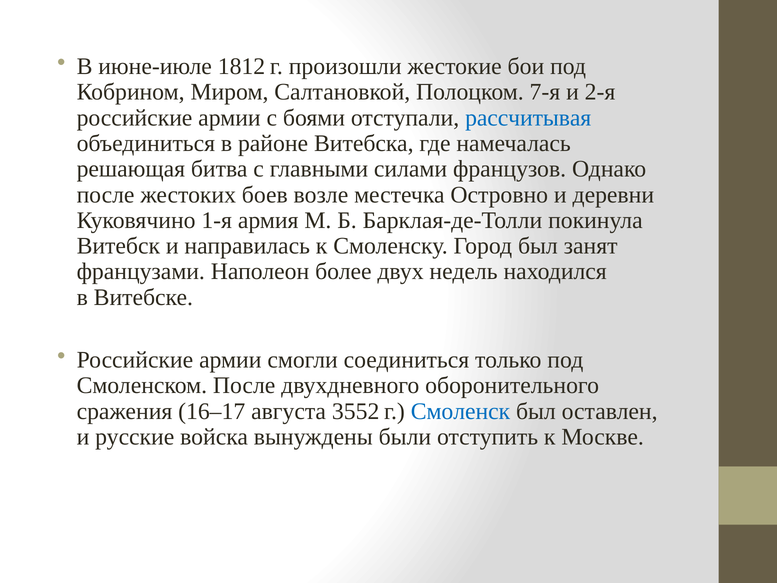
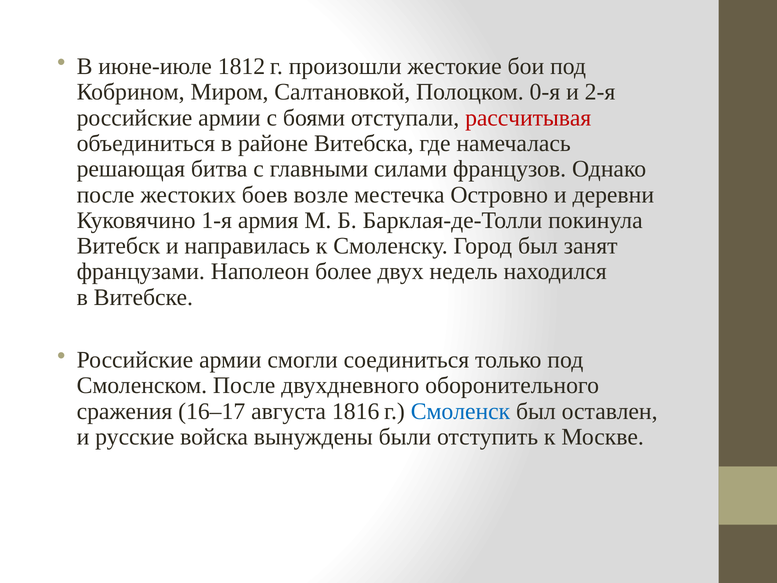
7-я: 7-я -> 0-я
рассчитывая colour: blue -> red
3552: 3552 -> 1816
